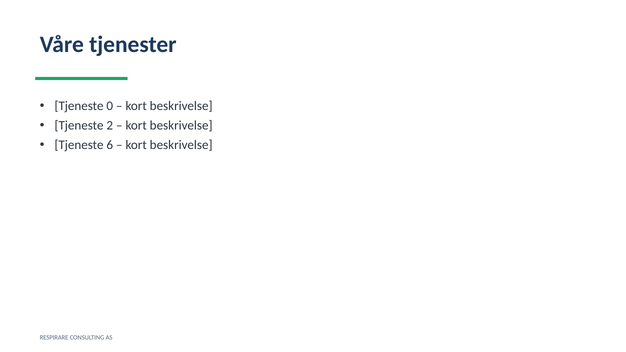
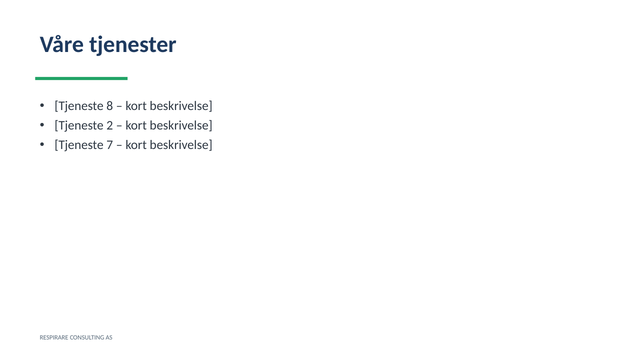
0: 0 -> 8
6: 6 -> 7
